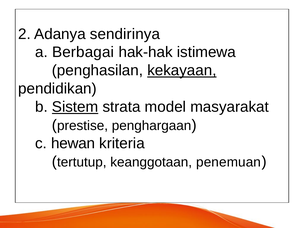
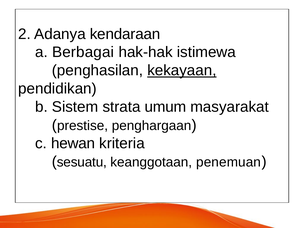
sendirinya: sendirinya -> kendaraan
Sistem underline: present -> none
model: model -> umum
tertutup: tertutup -> sesuatu
